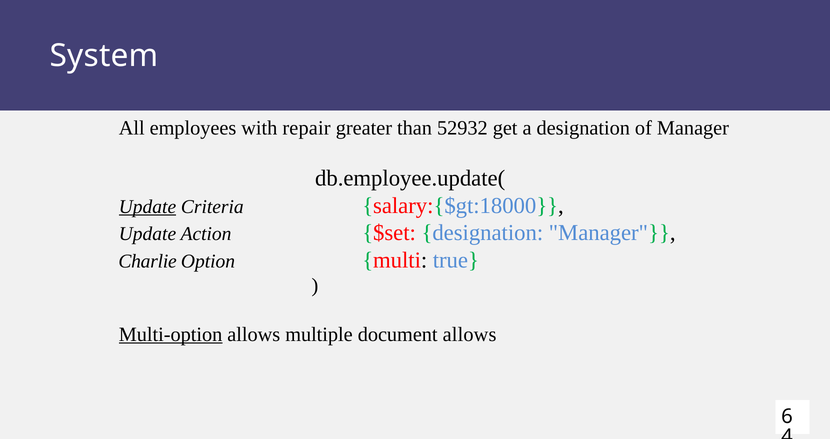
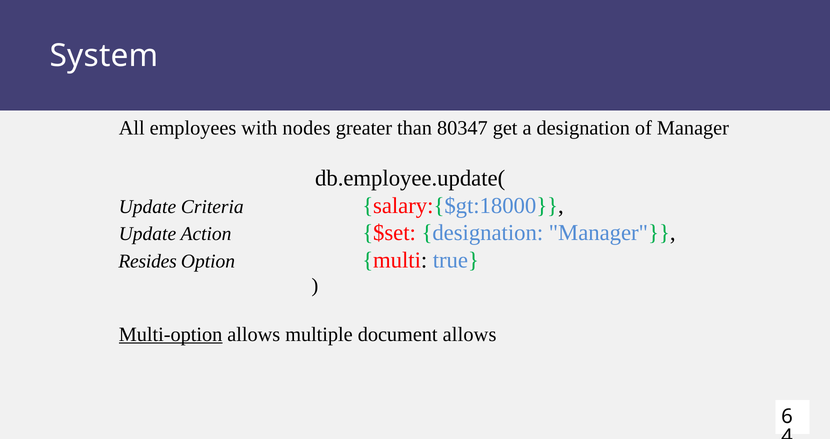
repair: repair -> nodes
52932: 52932 -> 80347
Update at (147, 206) underline: present -> none
Charlie: Charlie -> Resides
